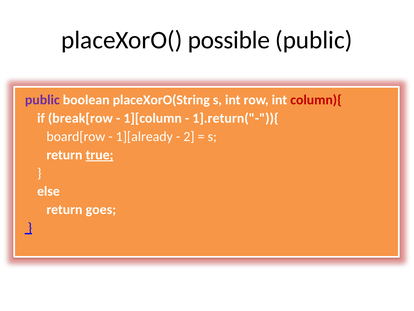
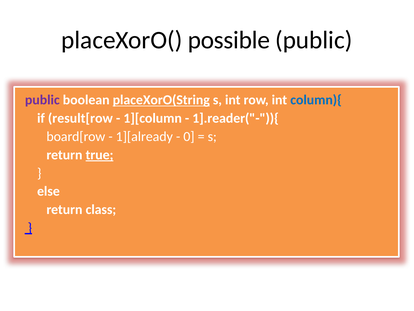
placeXorO(String underline: none -> present
column){ colour: red -> blue
break[row: break[row -> result[row
1].return("-")){: 1].return("-")){ -> 1].reader("-")){
2: 2 -> 0
goes: goes -> class
